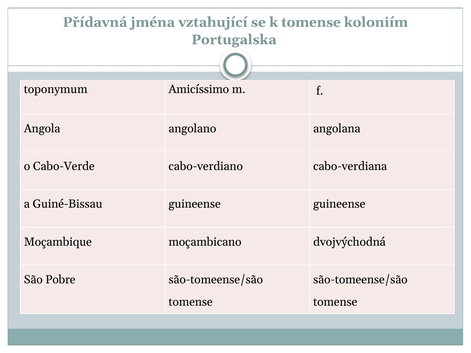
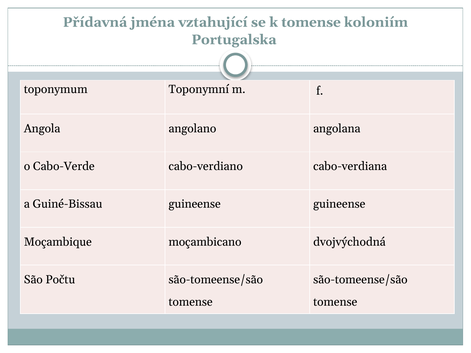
Amicíssimo: Amicíssimo -> Toponymní
Pobre: Pobre -> Počtu
